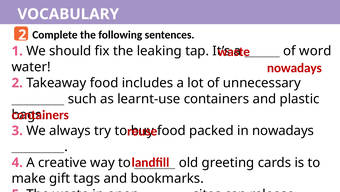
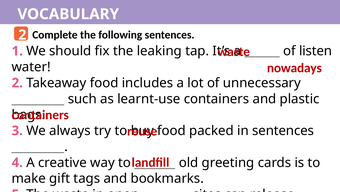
word: word -> listen
in nowadays: nowadays -> sentences
